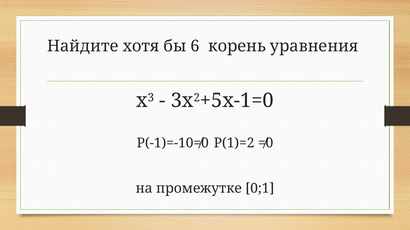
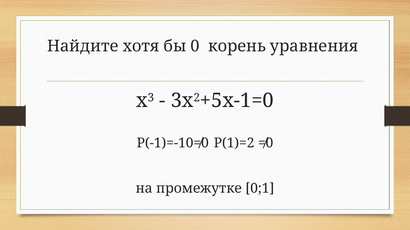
бы 6: 6 -> 0
